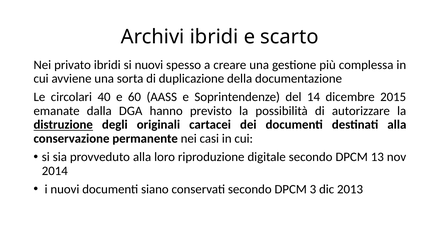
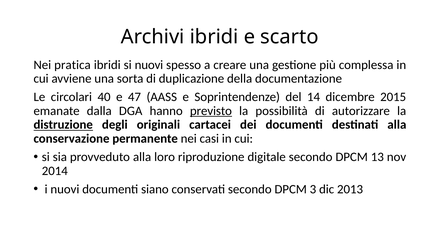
privato: privato -> pratica
60: 60 -> 47
previsto underline: none -> present
